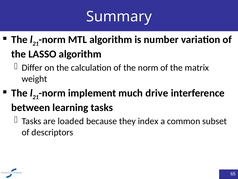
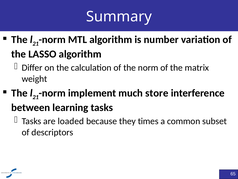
drive: drive -> store
index: index -> times
